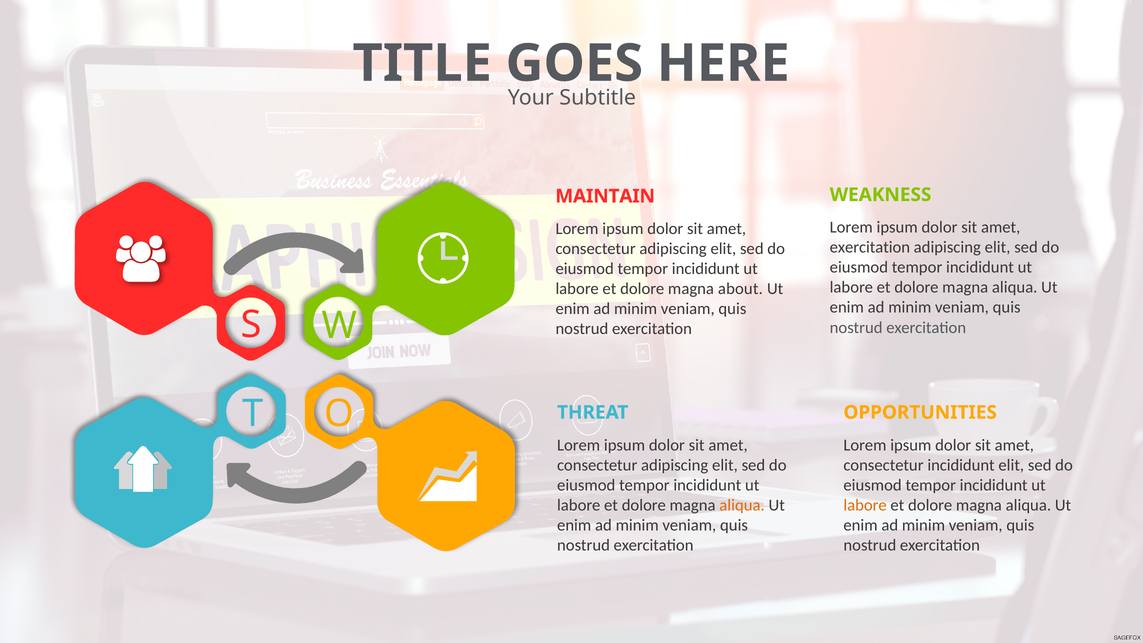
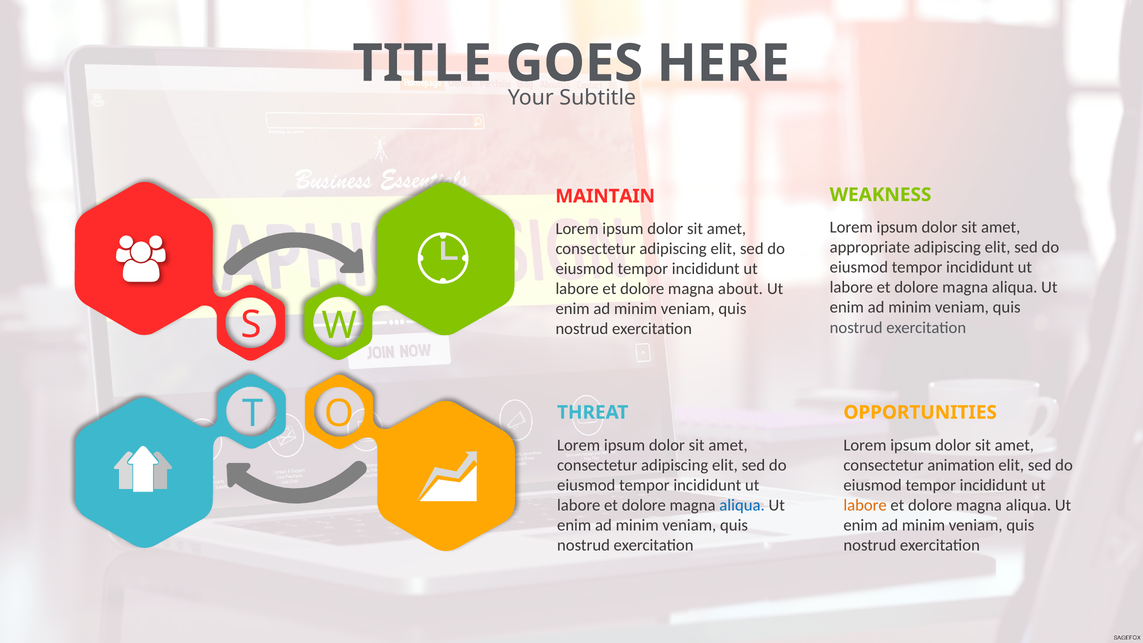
exercitation at (870, 247): exercitation -> appropriate
consectetur incididunt: incididunt -> animation
aliqua at (742, 505) colour: orange -> blue
